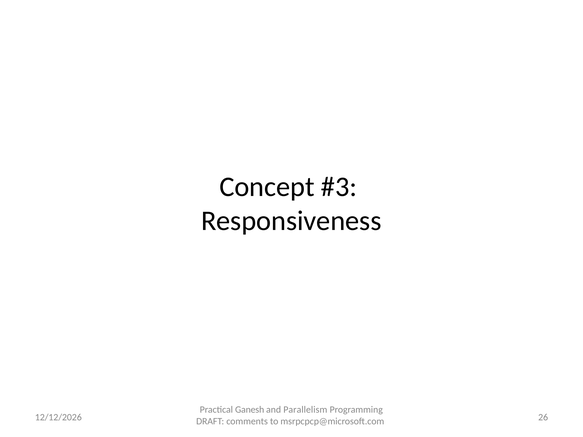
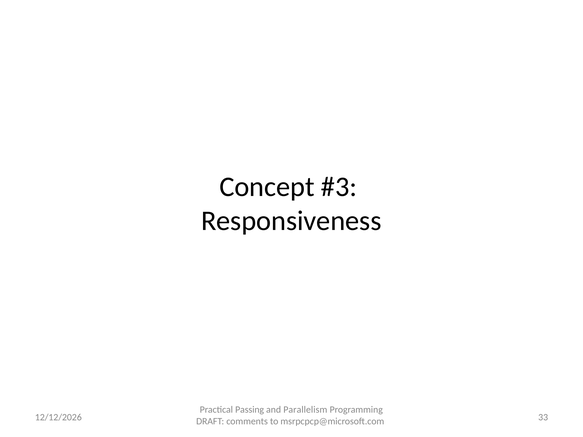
Ganesh: Ganesh -> Passing
26: 26 -> 33
